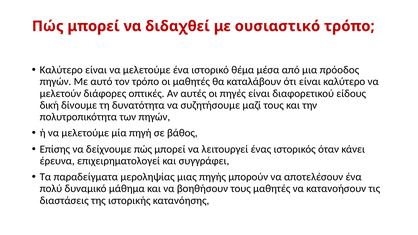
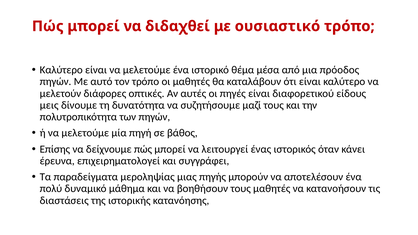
δική: δική -> μεις
